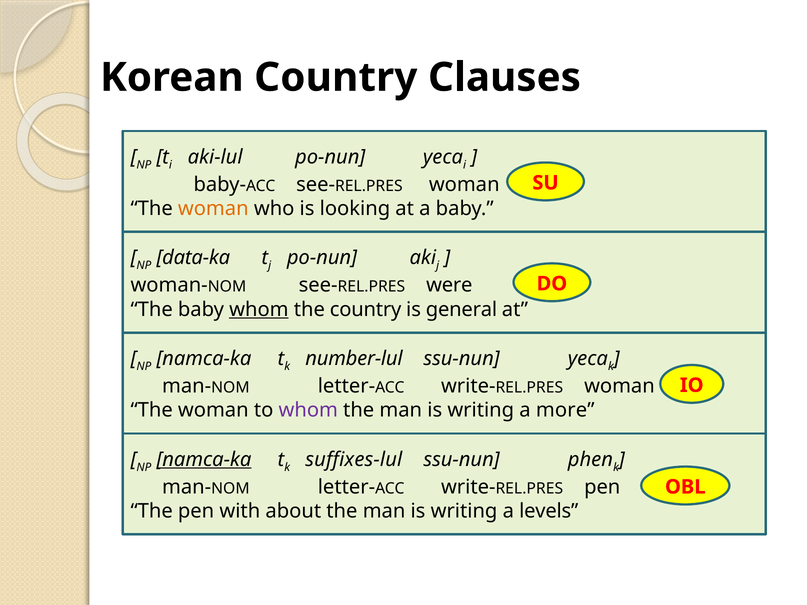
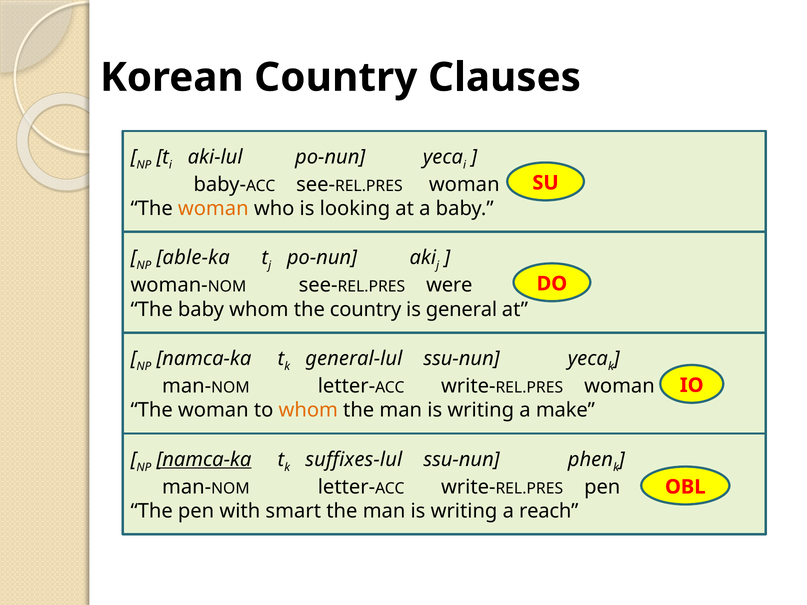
data-ka: data-ka -> able-ka
whom at (259, 310) underline: present -> none
number-lul: number-lul -> general-lul
whom at (308, 410) colour: purple -> orange
more: more -> make
about: about -> smart
levels: levels -> reach
